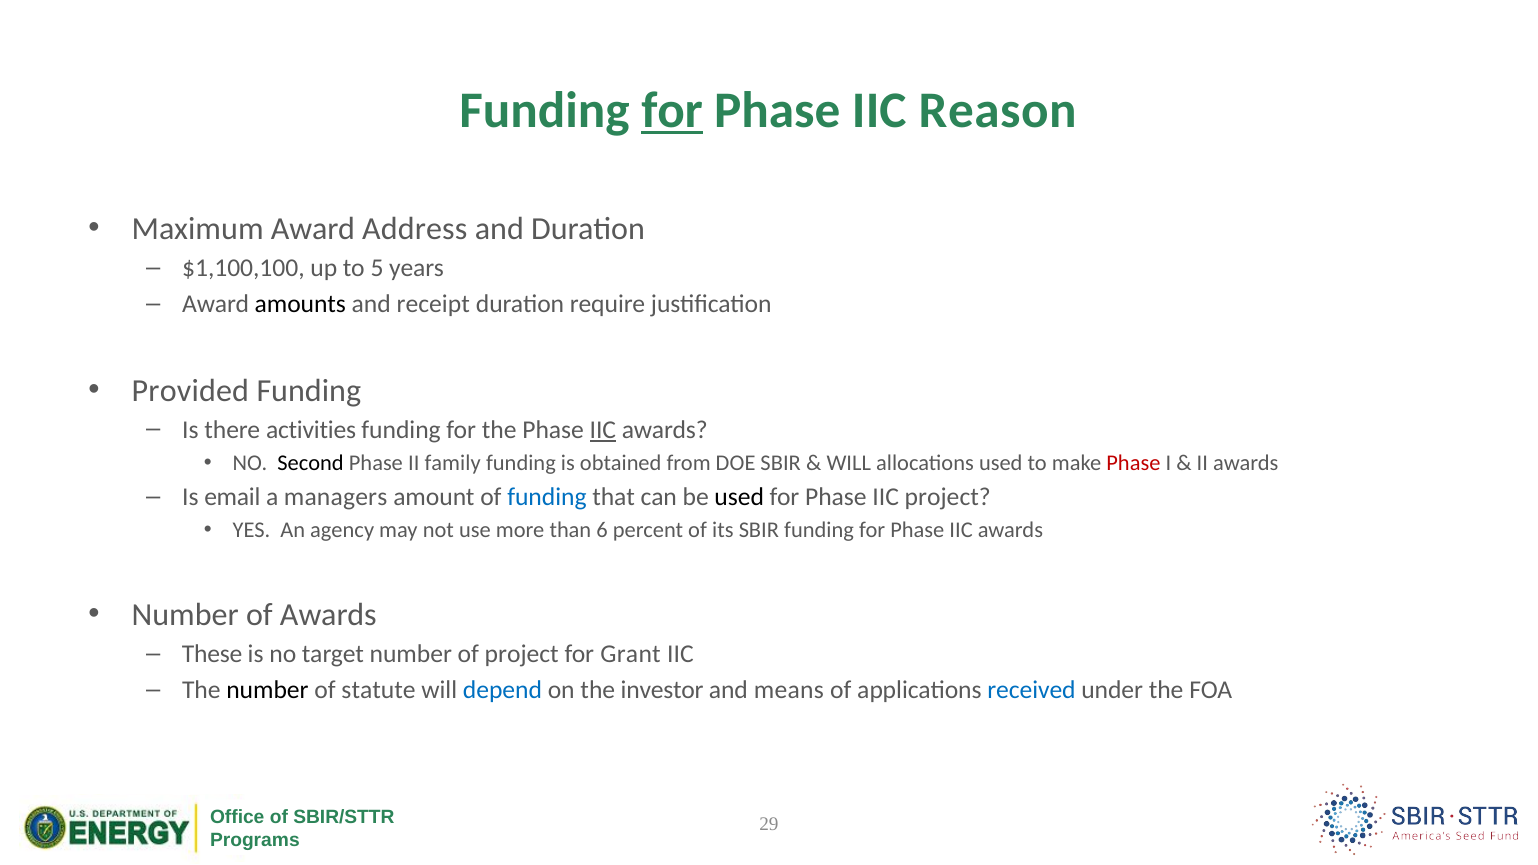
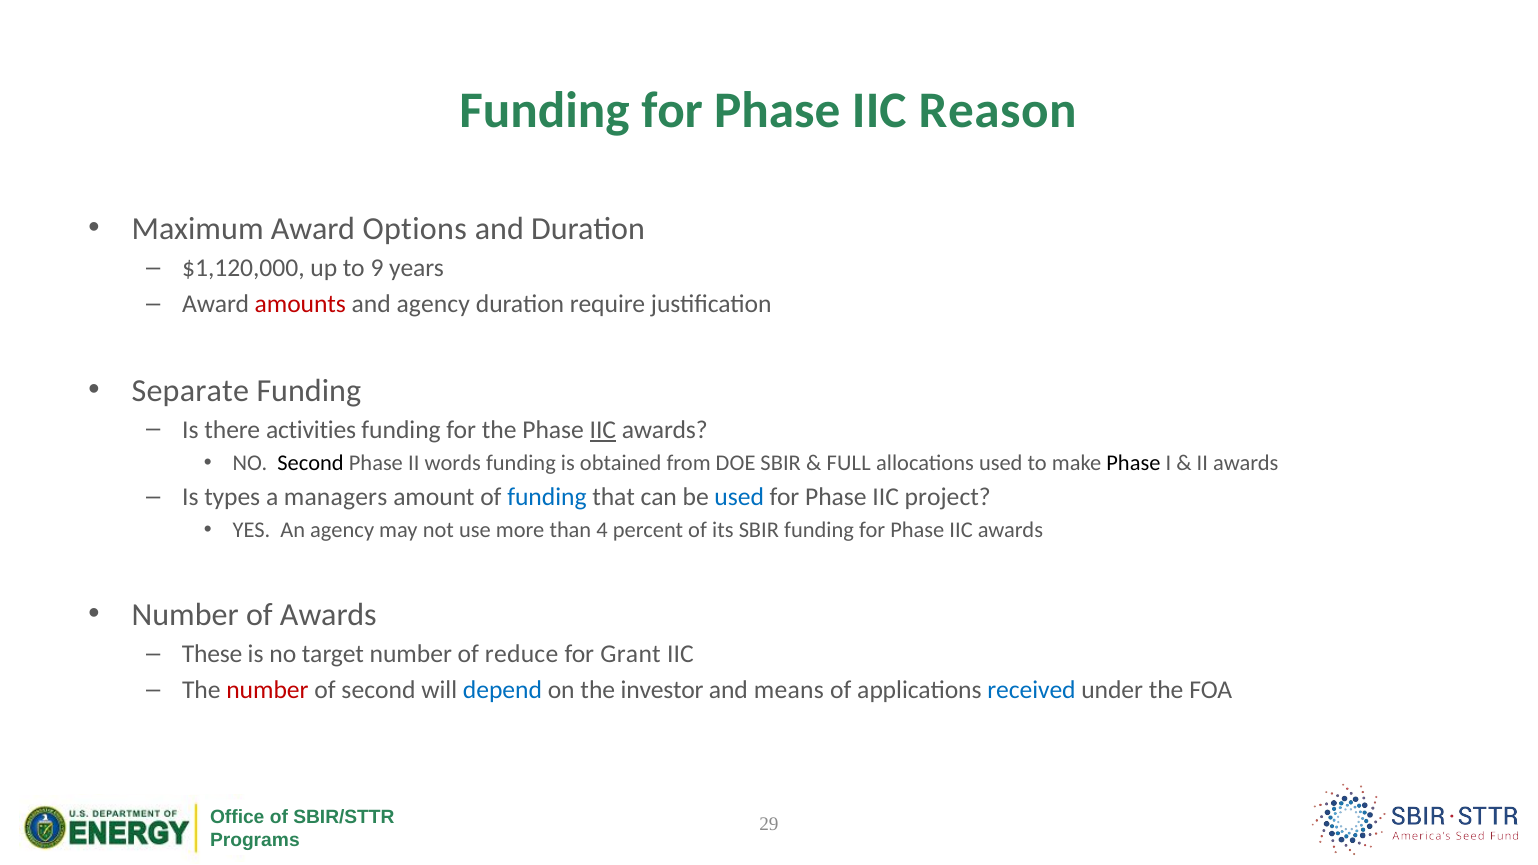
for at (672, 110) underline: present -> none
Address: Address -> Options
$1,100,100: $1,100,100 -> $1,120,000
5: 5 -> 9
amounts colour: black -> red
and receipt: receipt -> agency
Provided: Provided -> Separate
family: family -> words
WILL at (849, 463): WILL -> FULL
Phase at (1133, 463) colour: red -> black
email: email -> types
used at (739, 497) colour: black -> blue
6: 6 -> 4
of project: project -> reduce
number at (267, 690) colour: black -> red
of statute: statute -> second
